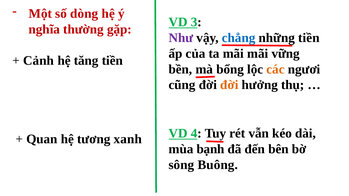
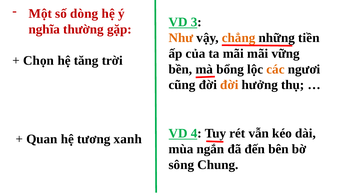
Như colour: purple -> orange
chẳng colour: blue -> orange
Cảnh: Cảnh -> Chọn
tăng tiền: tiền -> trời
bạnh: bạnh -> ngắn
Buông: Buông -> Chung
